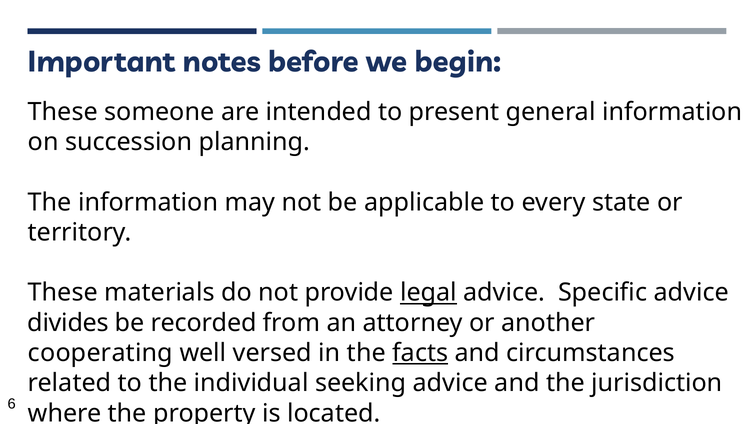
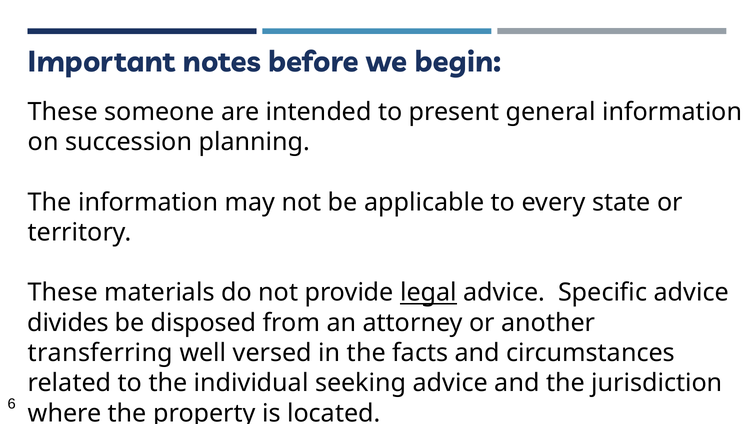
recorded: recorded -> disposed
cooperating: cooperating -> transferring
facts underline: present -> none
